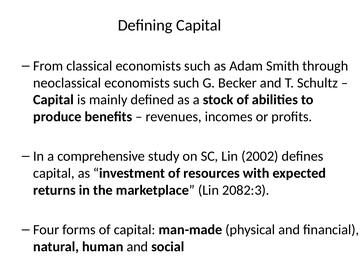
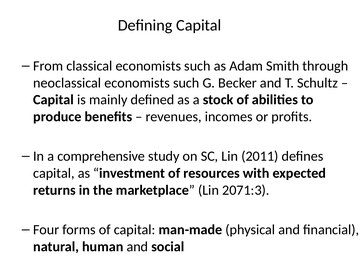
2002: 2002 -> 2011
2082:3: 2082:3 -> 2071:3
